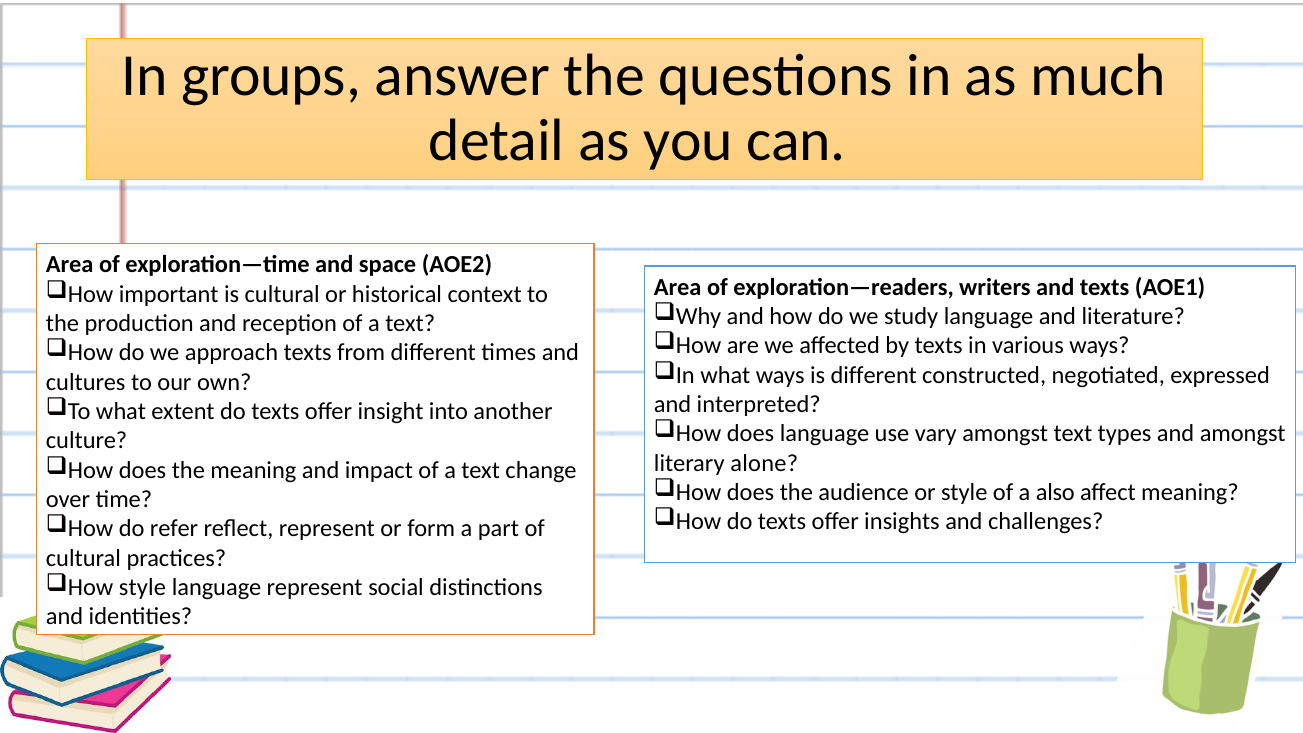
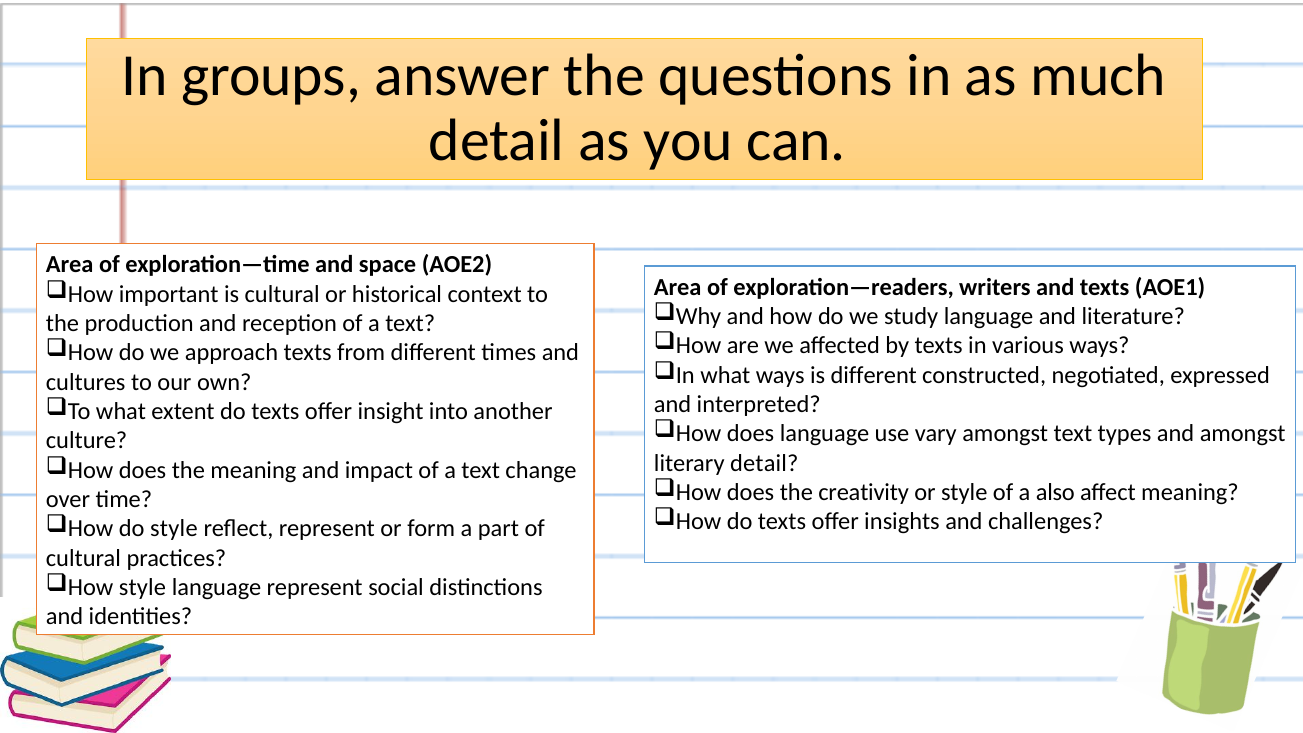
literary alone: alone -> detail
audience: audience -> creativity
do refer: refer -> style
